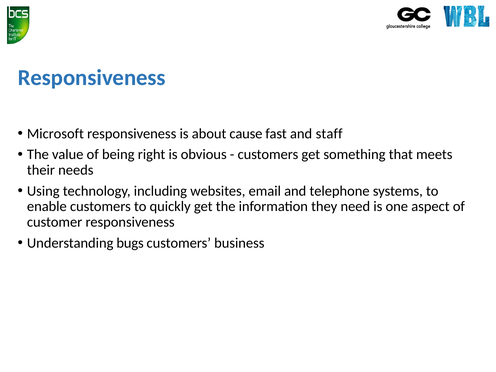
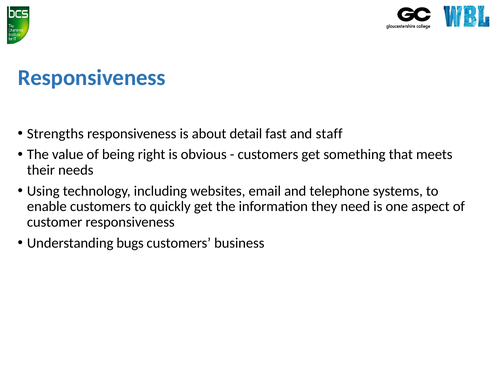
Microsoft: Microsoft -> Strengths
cause: cause -> detail
